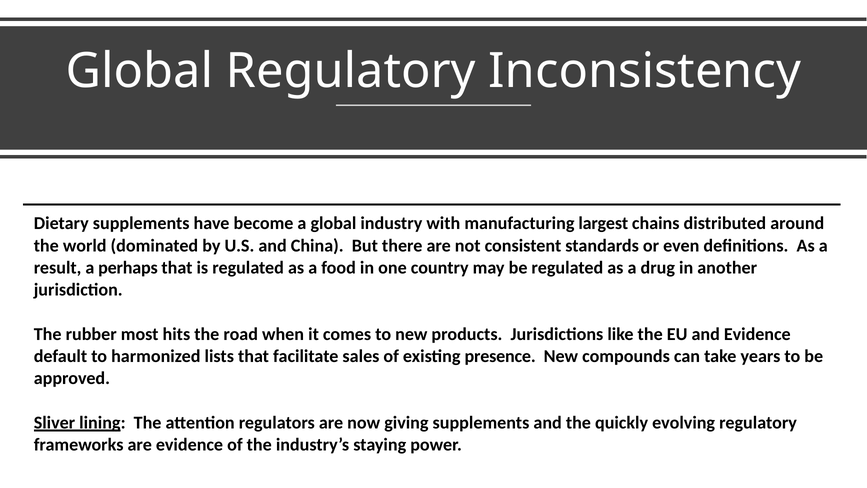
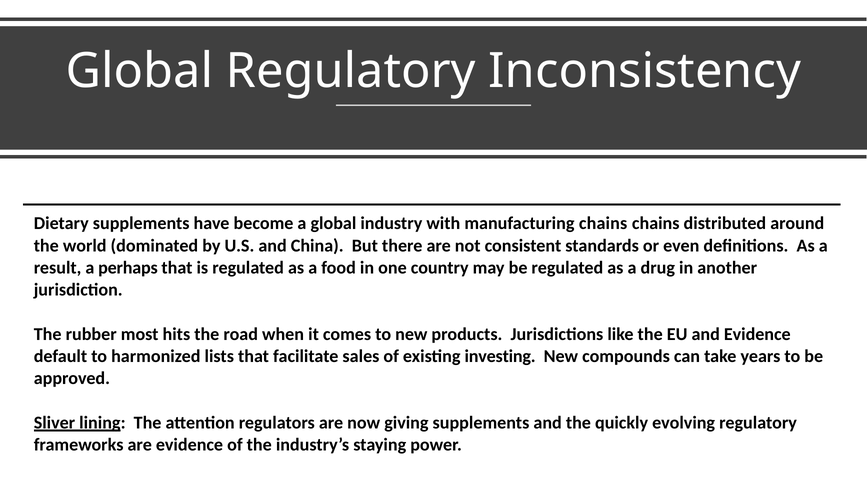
manufacturing largest: largest -> chains
presence: presence -> investing
